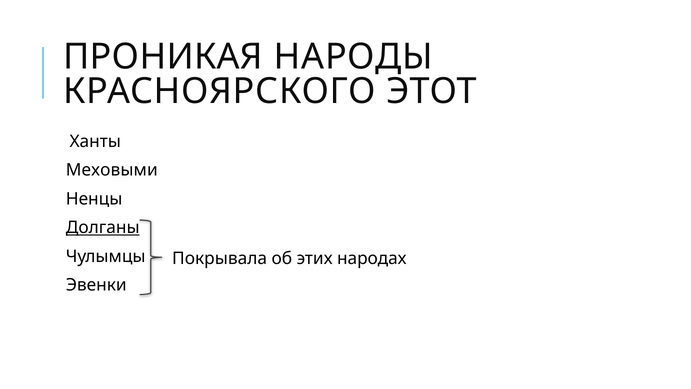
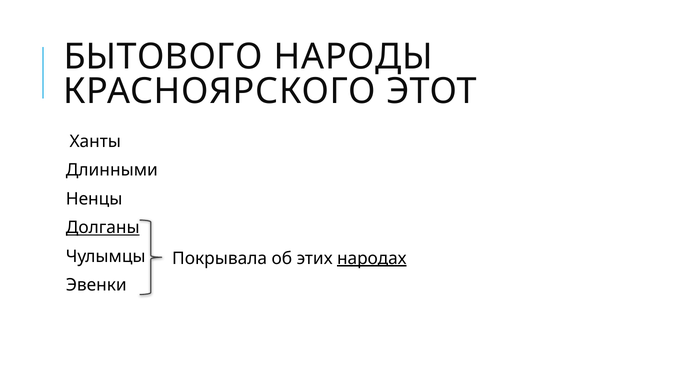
ПРОНИКАЯ: ПРОНИКАЯ -> БЫТОВОГО
Меховыми: Меховыми -> Длинными
народах underline: none -> present
